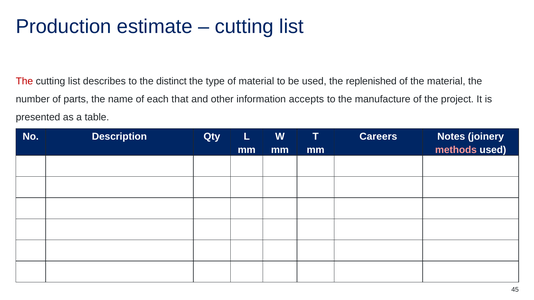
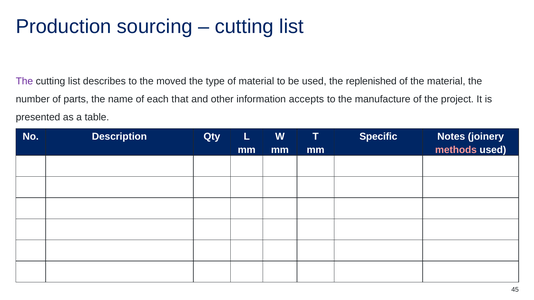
estimate: estimate -> sourcing
The at (24, 81) colour: red -> purple
distinct: distinct -> moved
Careers: Careers -> Specific
